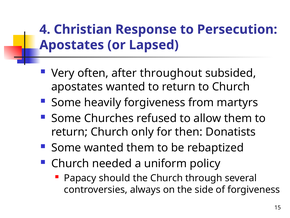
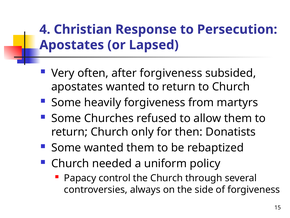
after throughout: throughout -> forgiveness
should: should -> control
